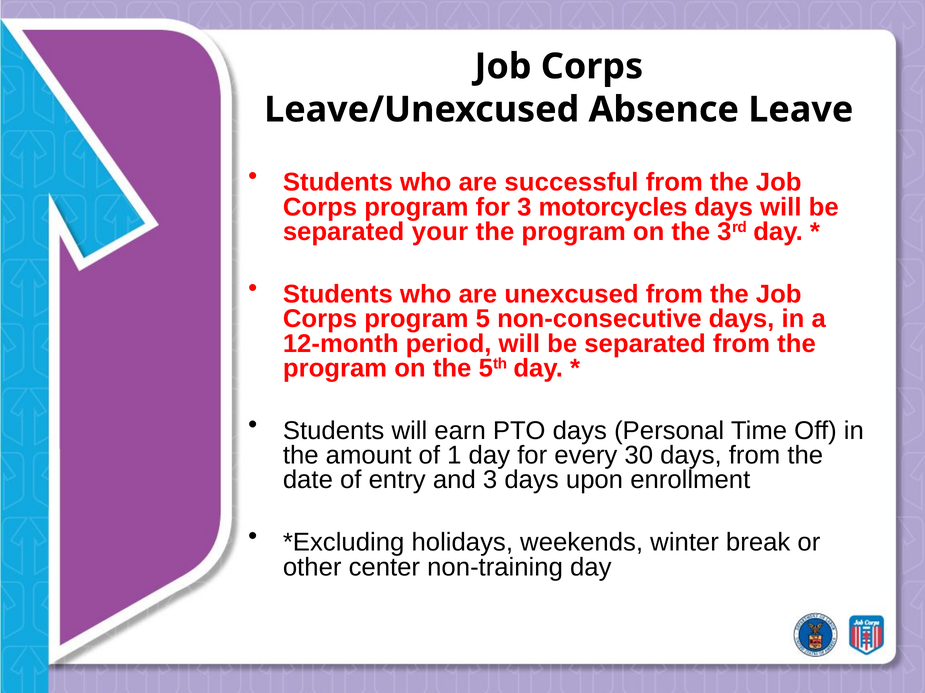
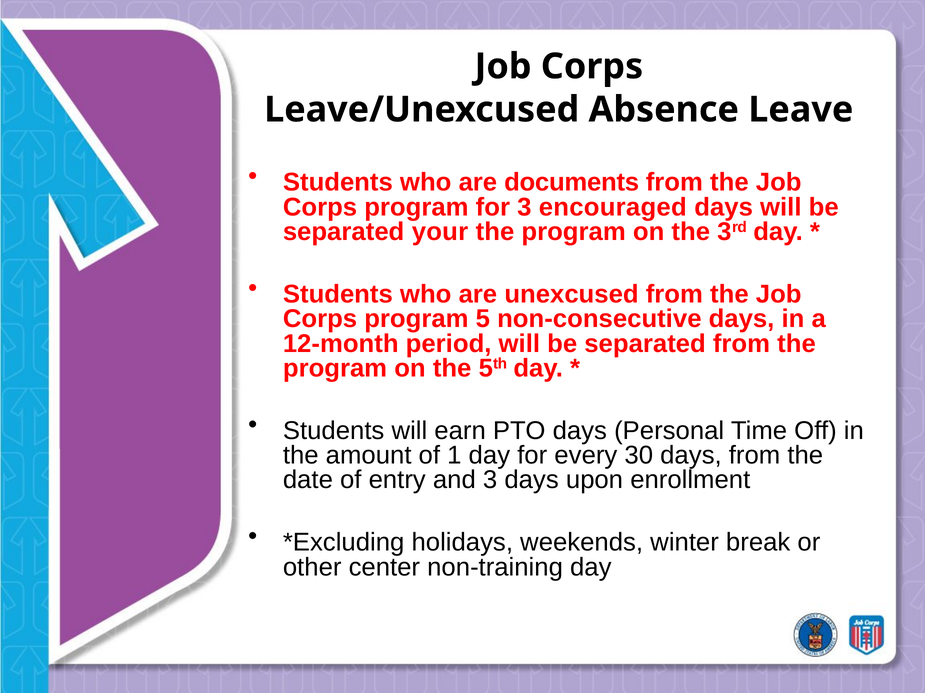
successful: successful -> documents
motorcycles: motorcycles -> encouraged
